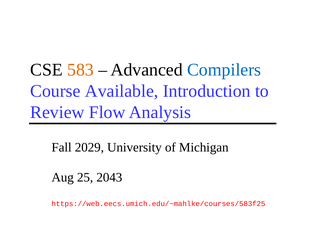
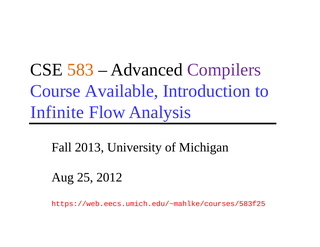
Compilers colour: blue -> purple
Review: Review -> Infinite
2029: 2029 -> 2013
2043: 2043 -> 2012
